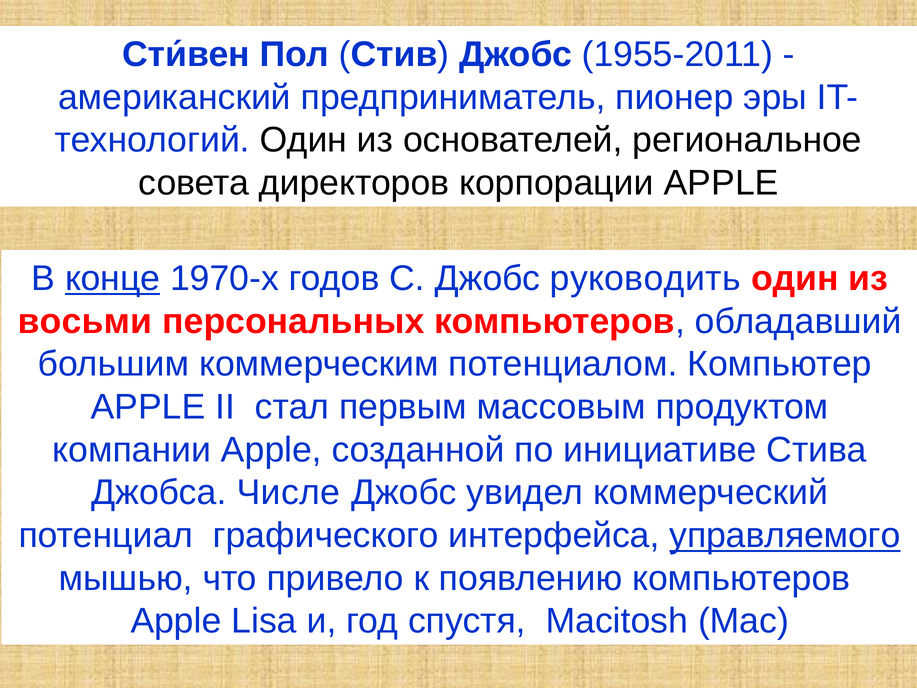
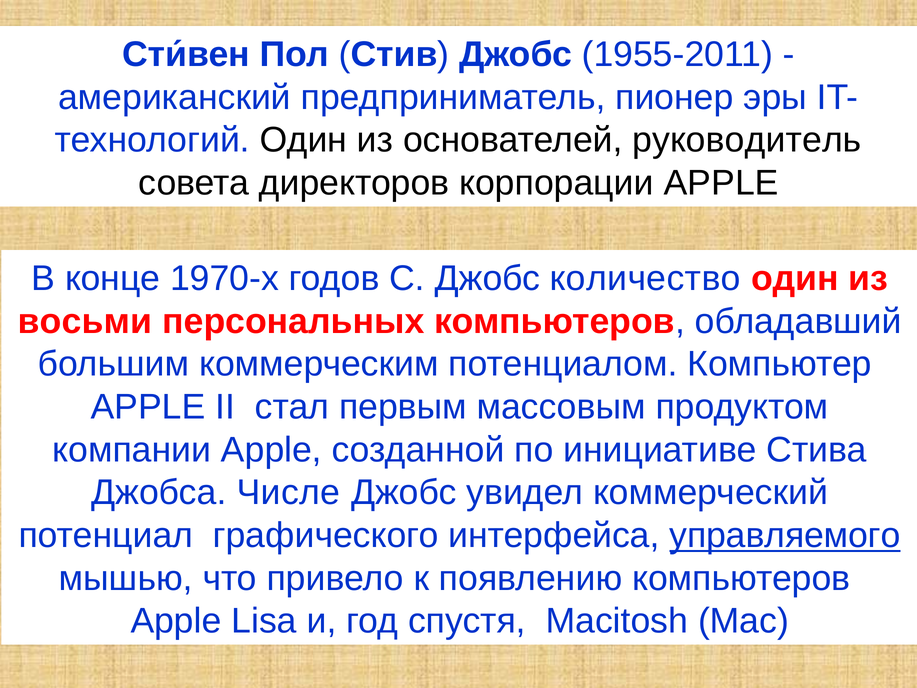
региональное: региональное -> руководитель
конце underline: present -> none
руководить: руководить -> количество
